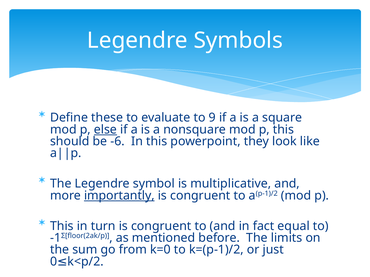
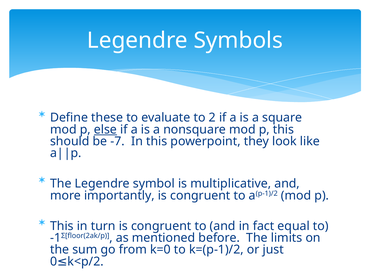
9: 9 -> 2
-6: -6 -> -7
importantly underline: present -> none
